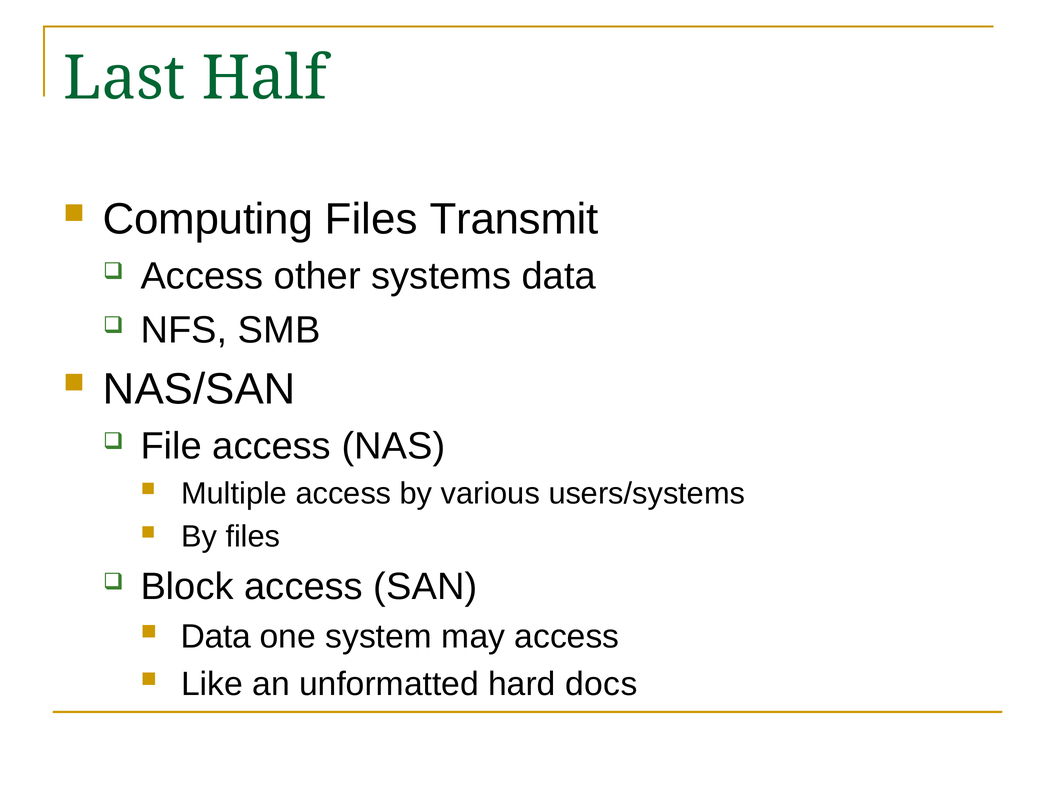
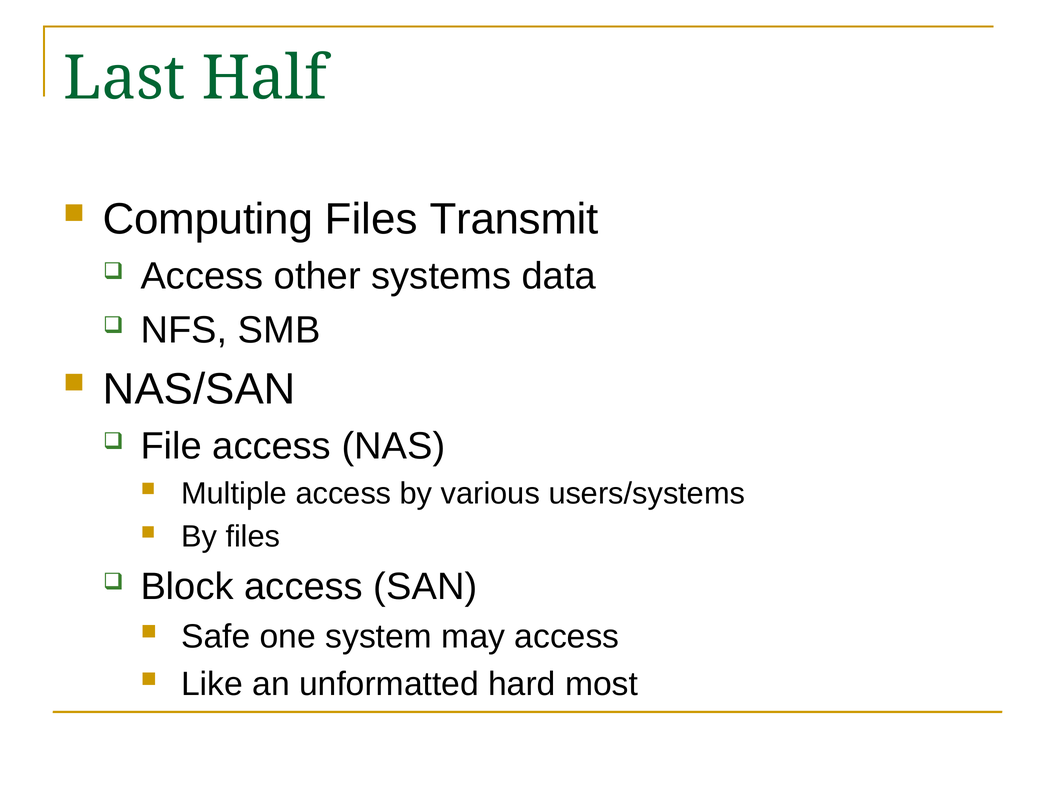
Data at (216, 637): Data -> Safe
docs: docs -> most
